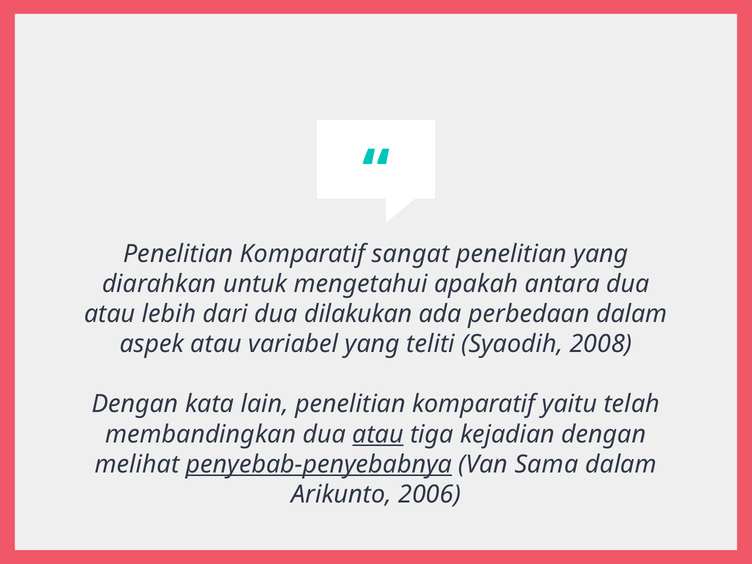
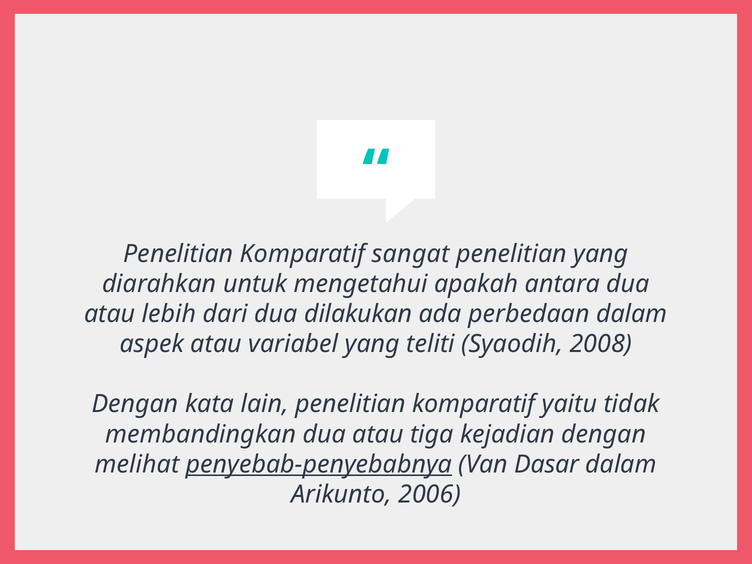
telah: telah -> tidak
atau at (378, 434) underline: present -> none
Sama: Sama -> Dasar
